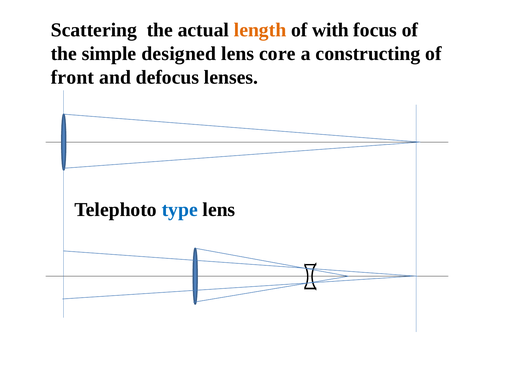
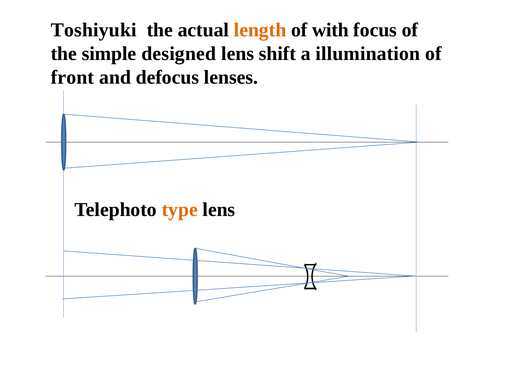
Scattering: Scattering -> Toshiyuki
core: core -> shift
constructing: constructing -> illumination
type colour: blue -> orange
